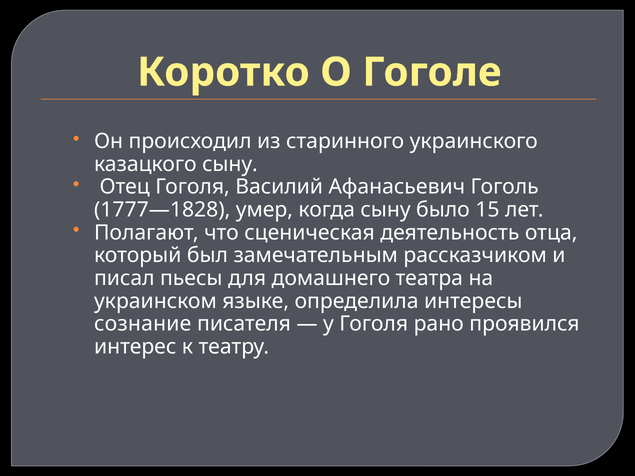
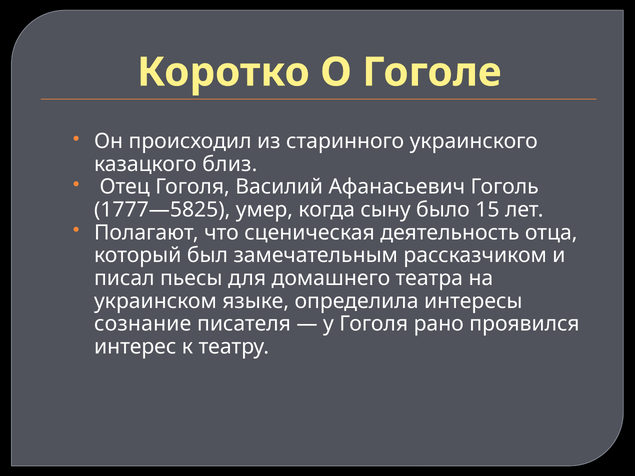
казацкого сыну: сыну -> близ
1777—1828: 1777—1828 -> 1777—5825
